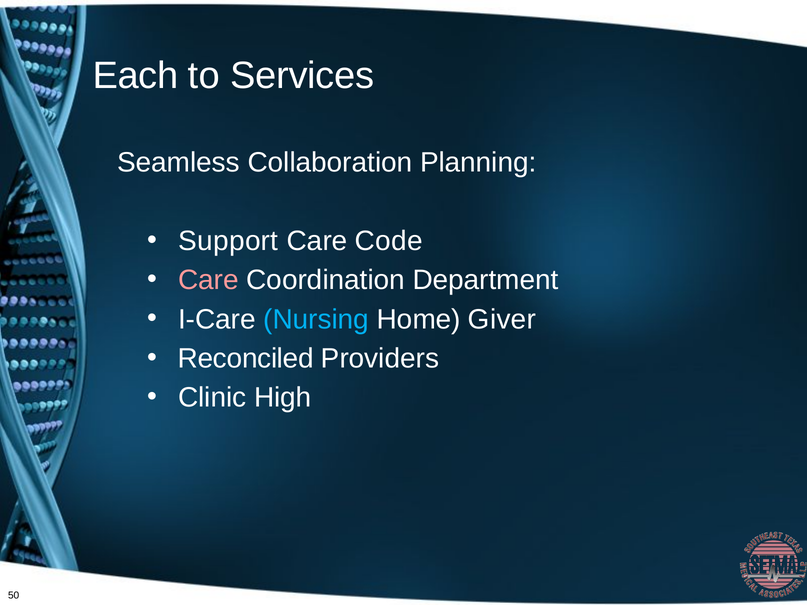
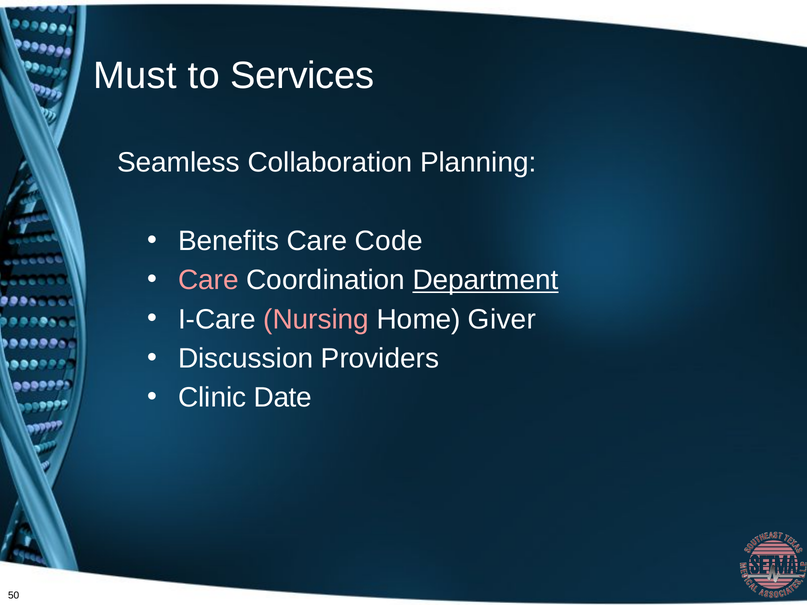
Each: Each -> Must
Support: Support -> Benefits
Department underline: none -> present
Nursing colour: light blue -> pink
Reconciled: Reconciled -> Discussion
High: High -> Date
